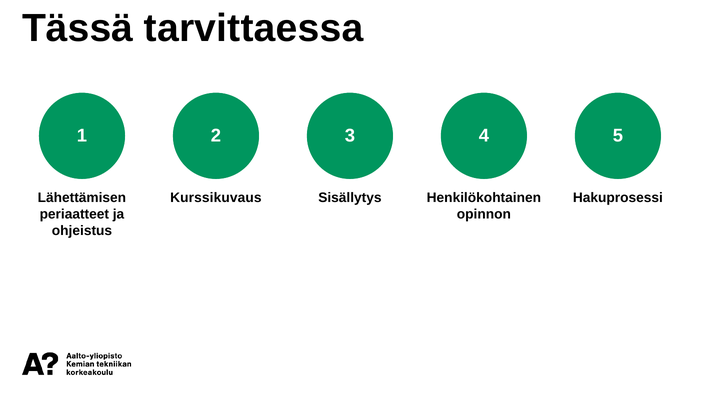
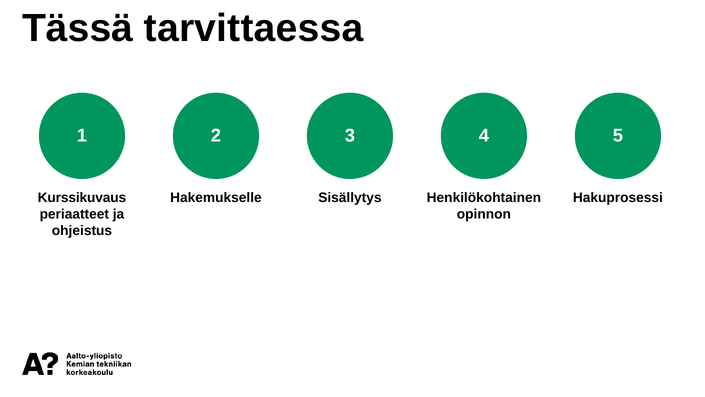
Lähettämisen: Lähettämisen -> Kurssikuvaus
Kurssikuvaus: Kurssikuvaus -> Hakemukselle
